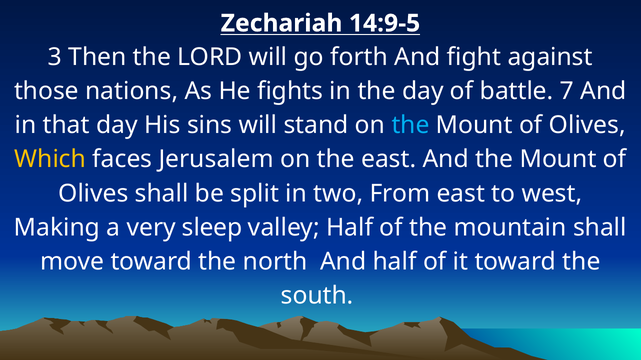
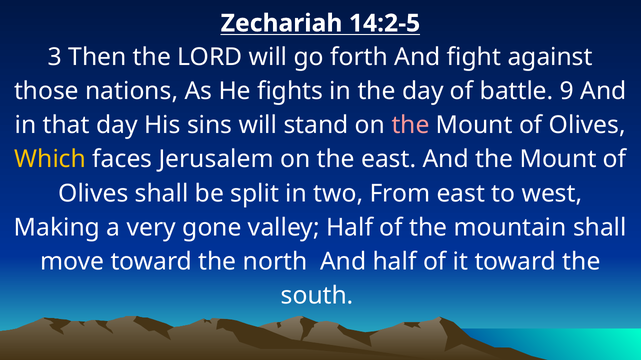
14:9-5: 14:9-5 -> 14:2-5
7: 7 -> 9
the at (411, 126) colour: light blue -> pink
sleep: sleep -> gone
